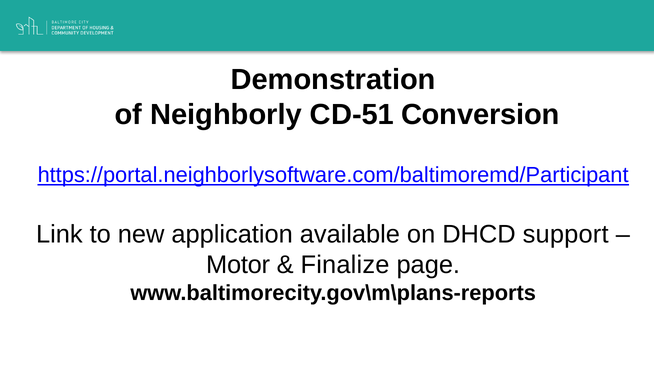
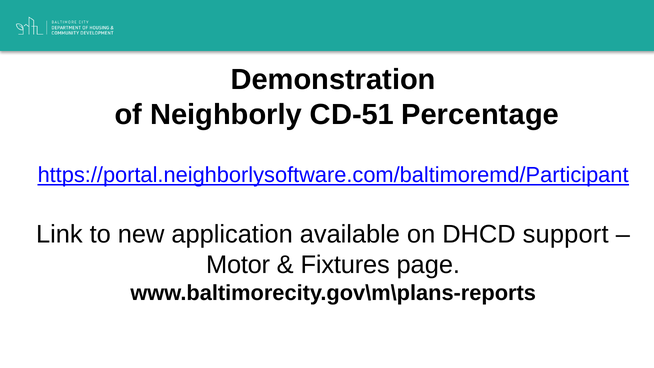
Conversion: Conversion -> Percentage
Finalize: Finalize -> Fixtures
